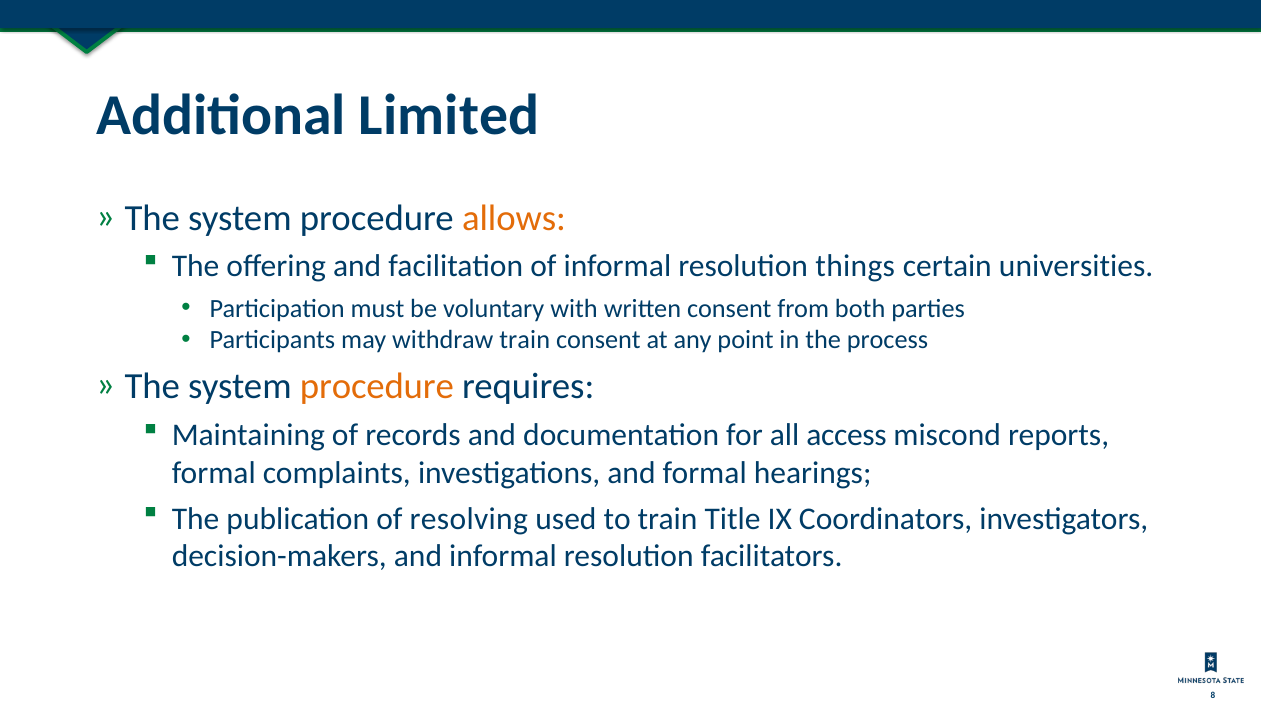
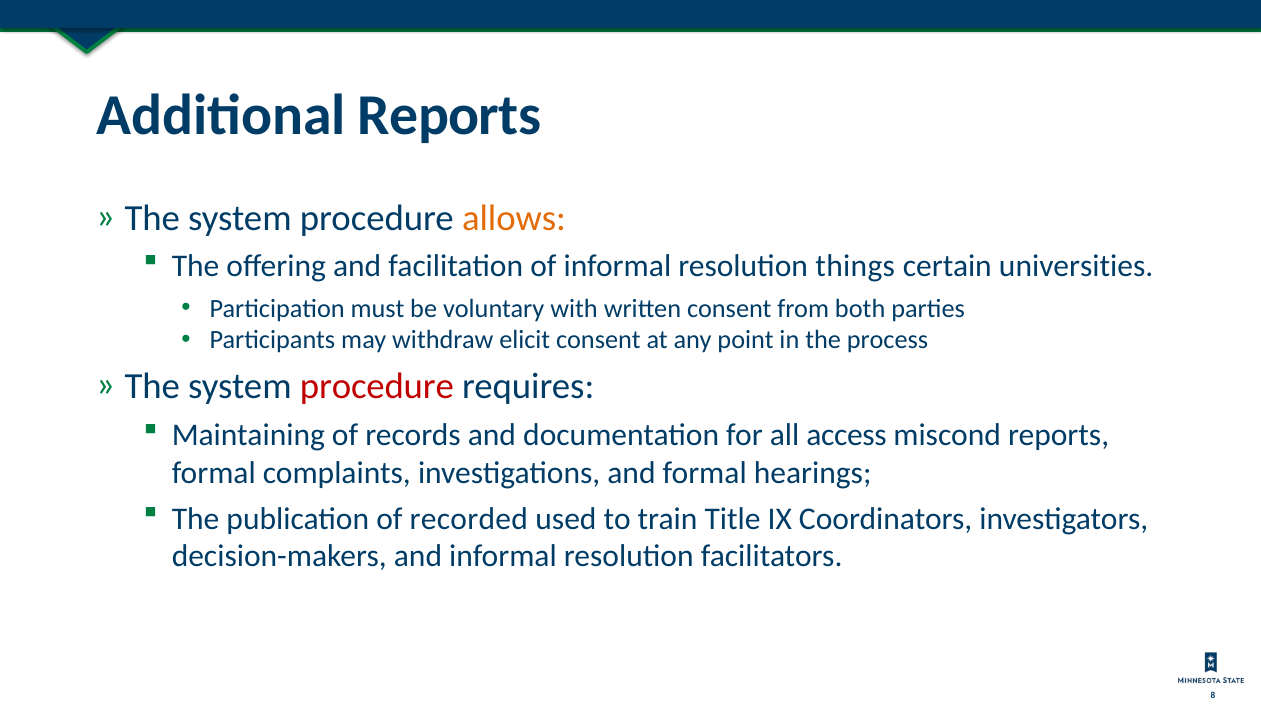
Additional Limited: Limited -> Reports
withdraw train: train -> elicit
procedure at (377, 387) colour: orange -> red
resolving: resolving -> recorded
